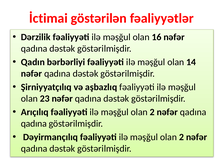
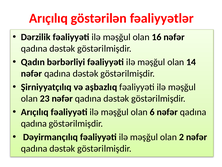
İctimai at (48, 18): İctimai -> Arıçılıq
2 at (152, 112): 2 -> 6
